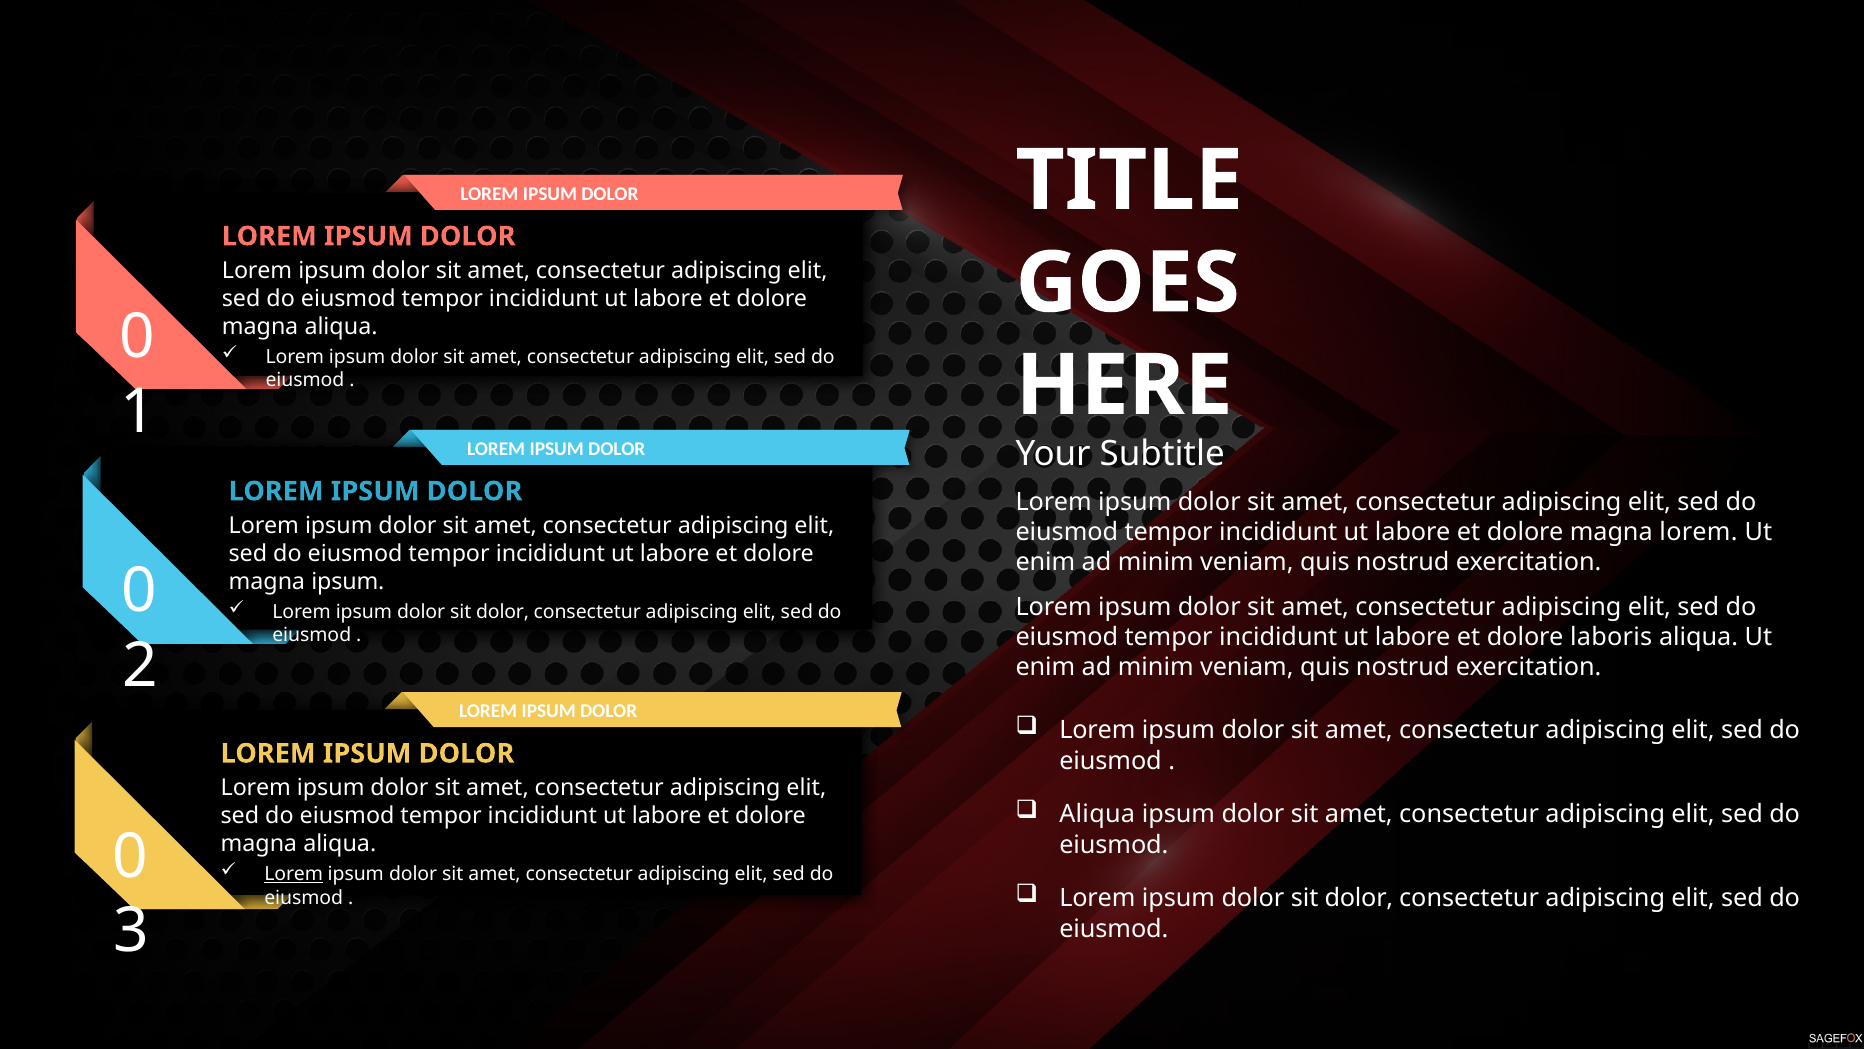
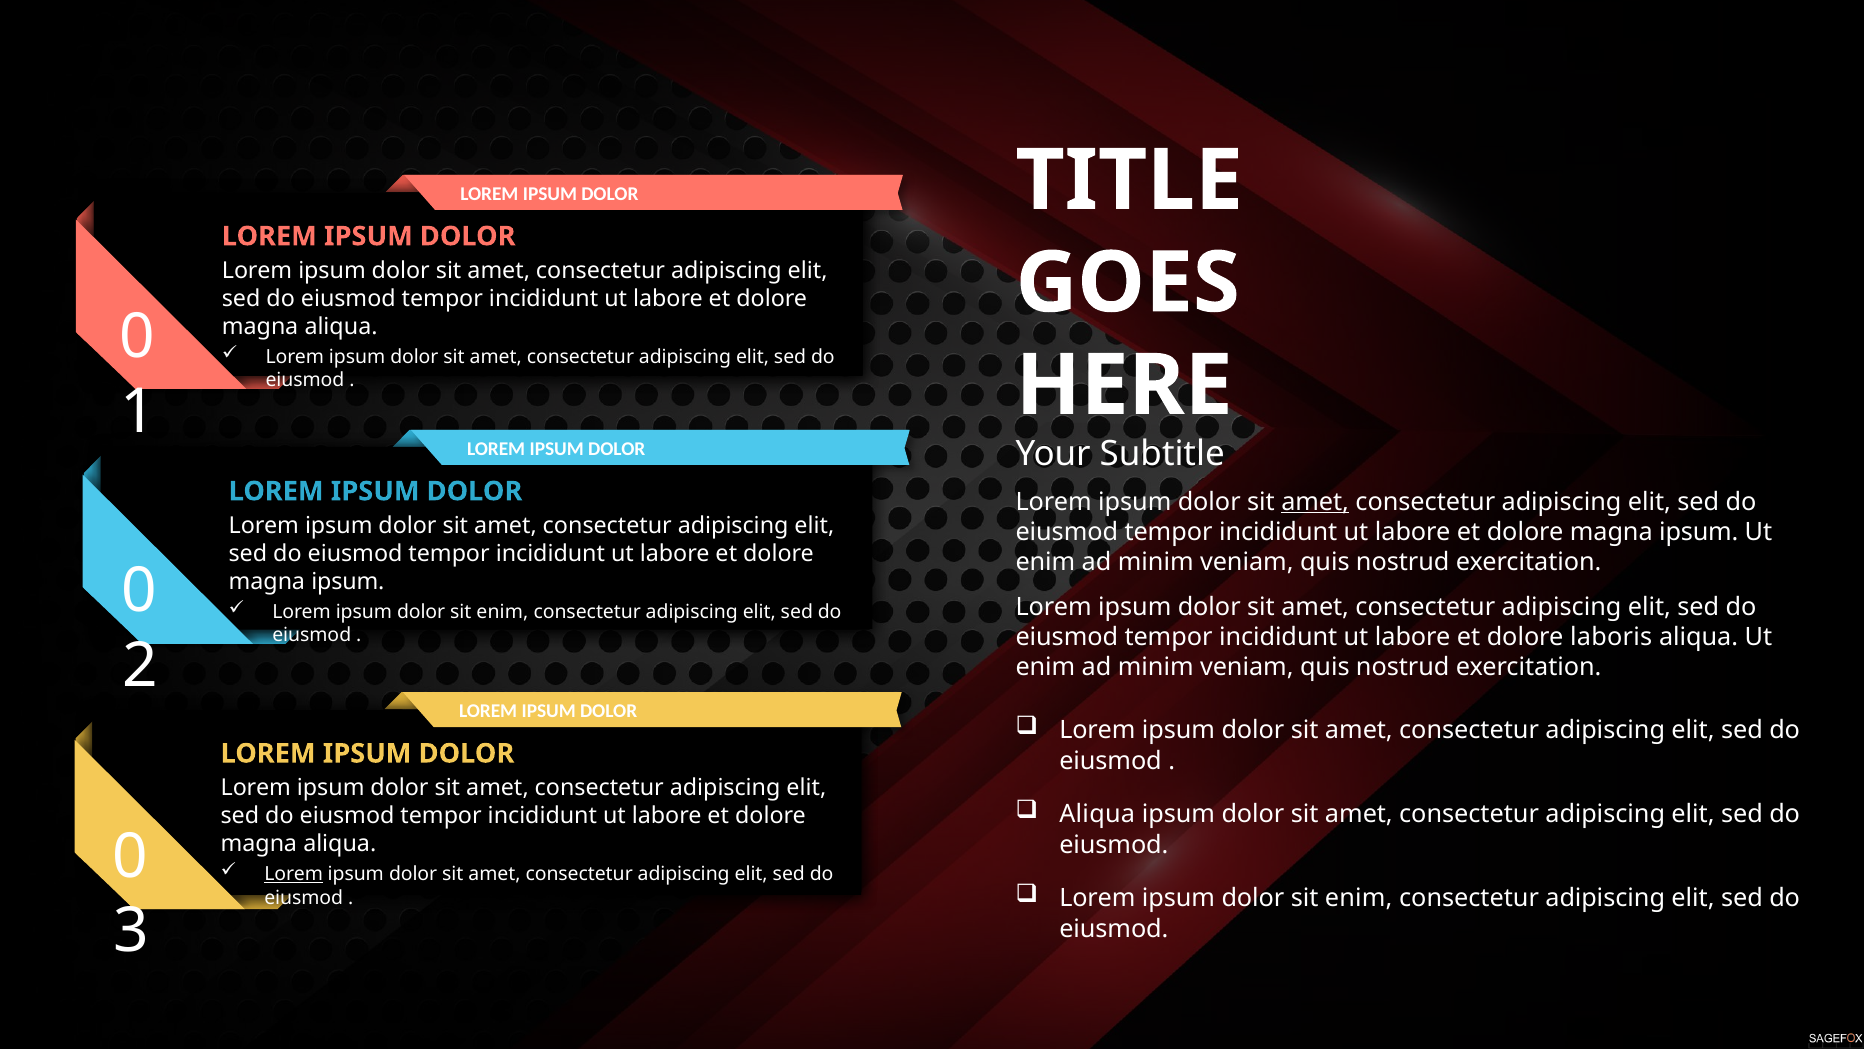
amet at (1315, 501) underline: none -> present
lorem at (1699, 532): lorem -> ipsum
dolor at (503, 612): dolor -> enim
dolor at (1359, 898): dolor -> enim
